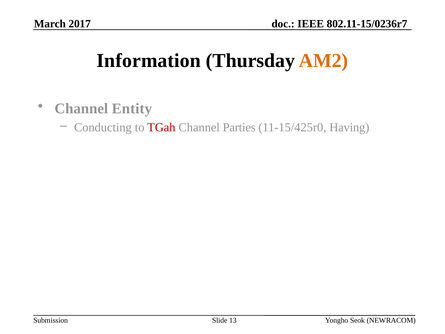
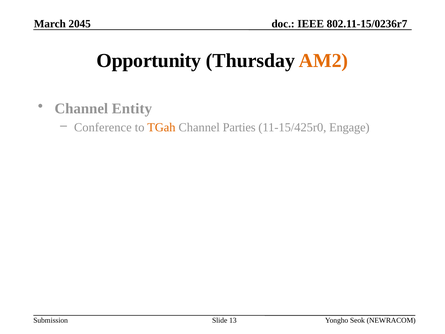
2017: 2017 -> 2045
Information: Information -> Opportunity
Conducting: Conducting -> Conference
TGah colour: red -> orange
Having: Having -> Engage
